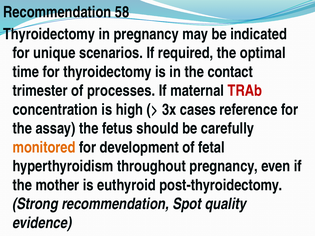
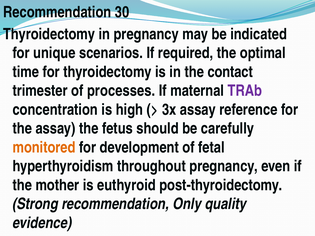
58: 58 -> 30
TRAb colour: red -> purple
3x cases: cases -> assay
Spot: Spot -> Only
